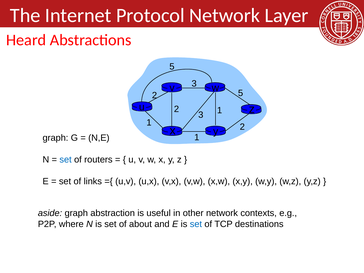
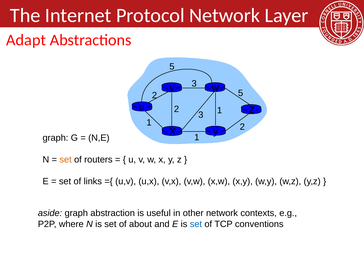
Heard: Heard -> Adapt
set at (66, 160) colour: blue -> orange
destinations: destinations -> conventions
